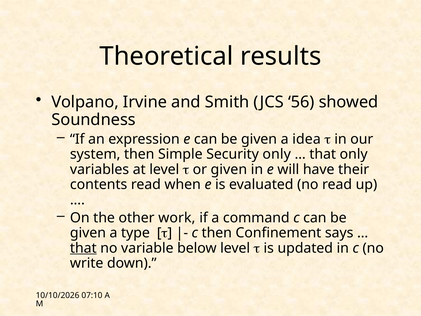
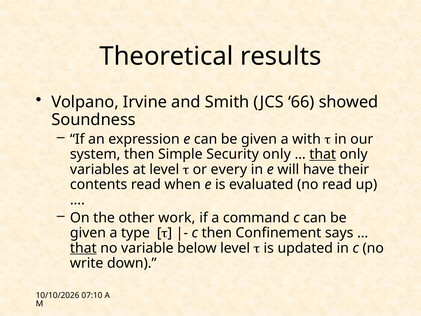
56: 56 -> 66
idea: idea -> with
that at (323, 154) underline: none -> present
or given: given -> every
